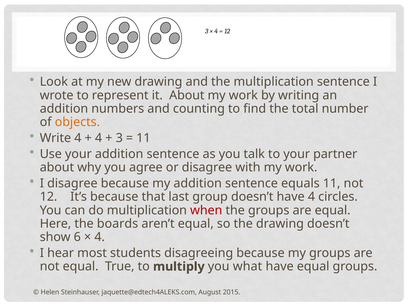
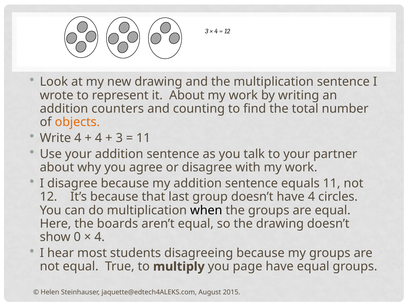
numbers: numbers -> counters
when colour: red -> black
6: 6 -> 0
what: what -> page
